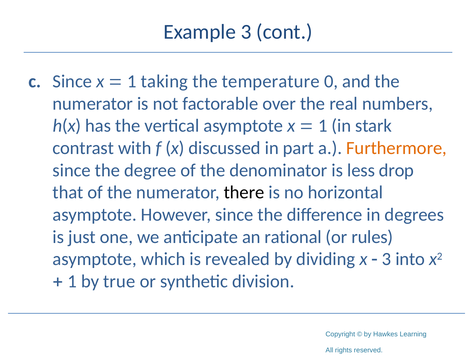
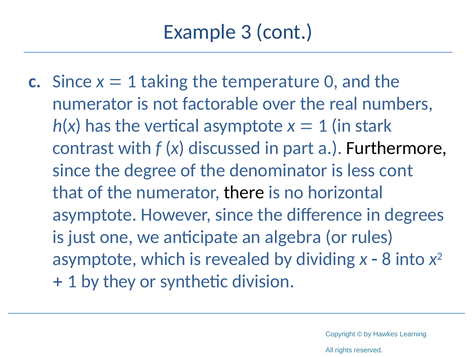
Furthermore colour: orange -> black
less drop: drop -> cont
rational: rational -> algebra
3 at (386, 259): 3 -> 8
true: true -> they
